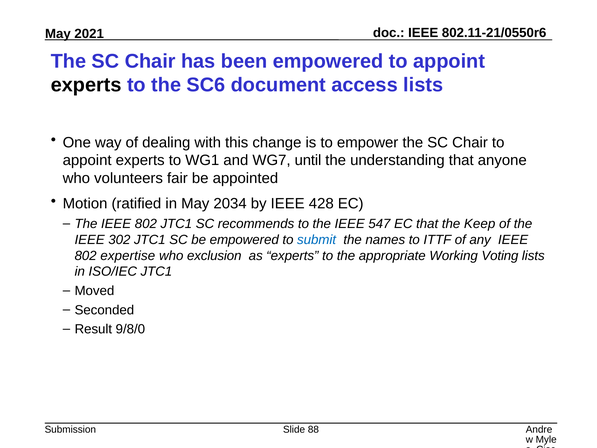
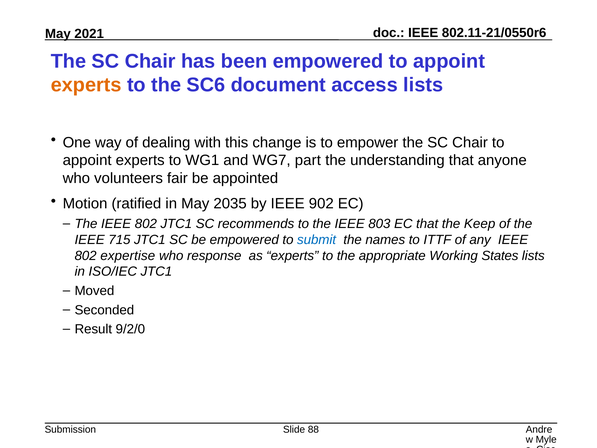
experts at (86, 85) colour: black -> orange
until: until -> part
2034: 2034 -> 2035
428: 428 -> 902
547: 547 -> 803
302: 302 -> 715
exclusion: exclusion -> response
Voting: Voting -> States
9/8/0: 9/8/0 -> 9/2/0
